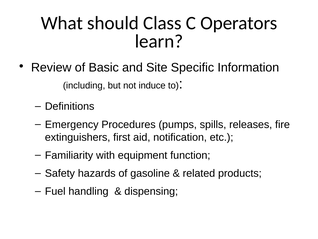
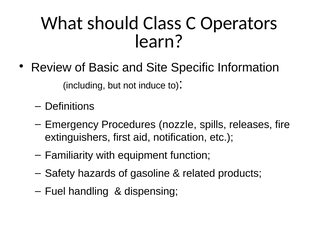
pumps: pumps -> nozzle
